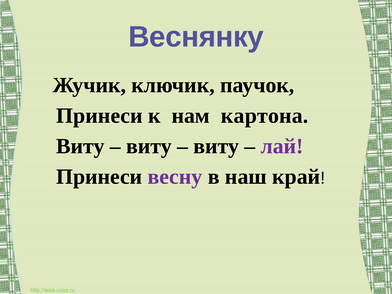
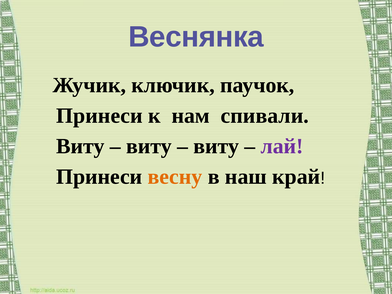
Веснянку: Веснянку -> Веснянка
картона: картона -> спивали
весну colour: purple -> orange
